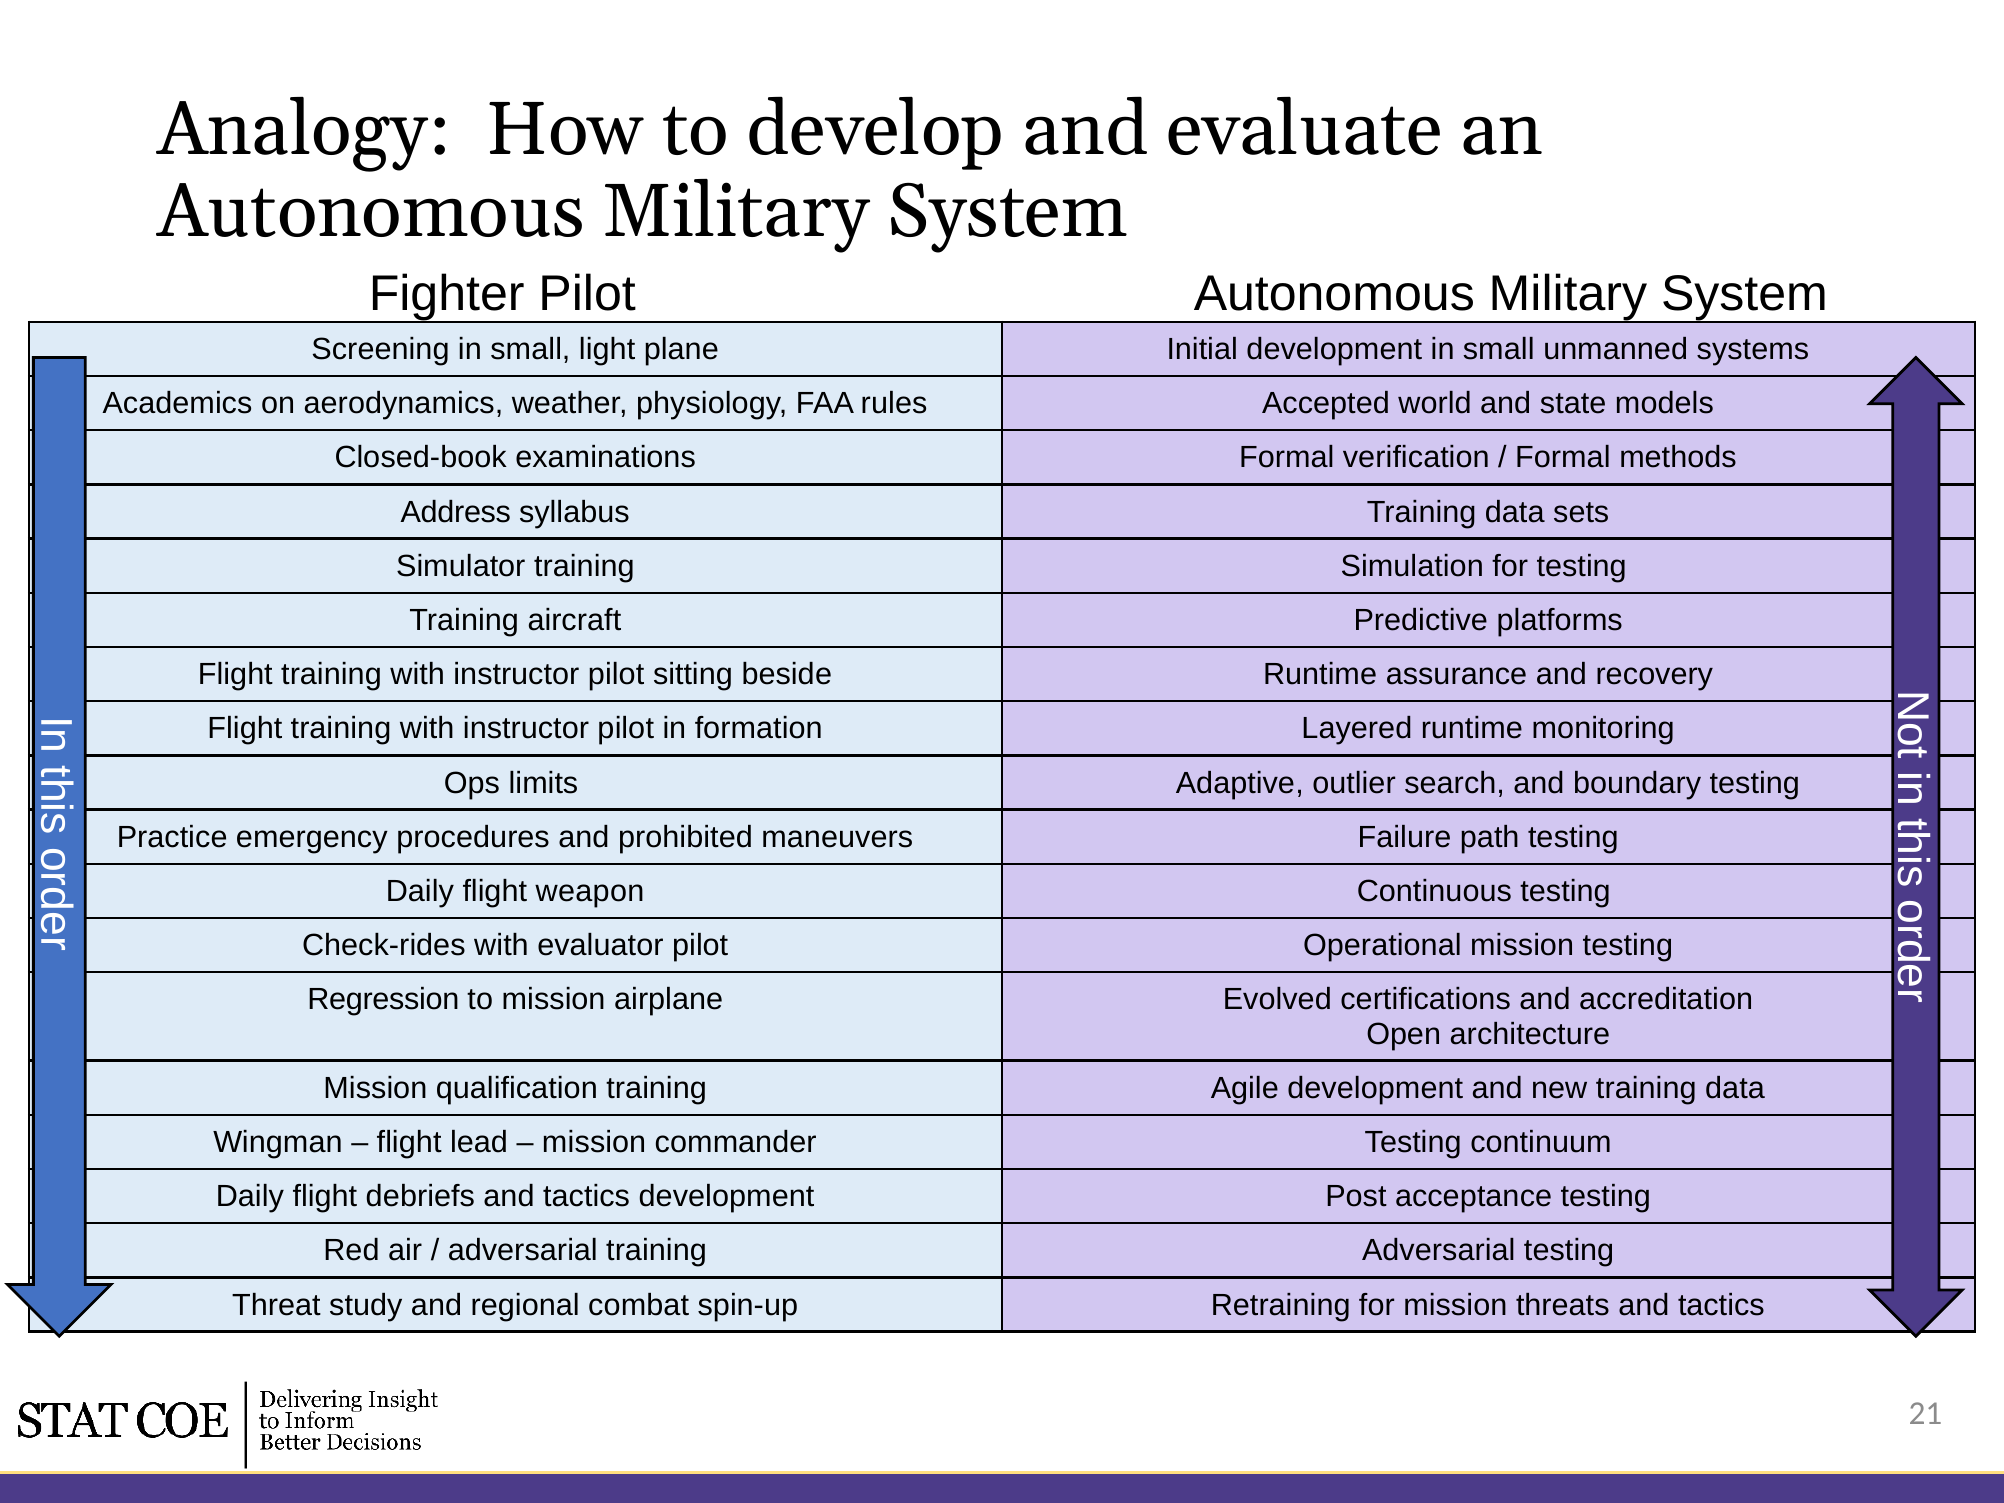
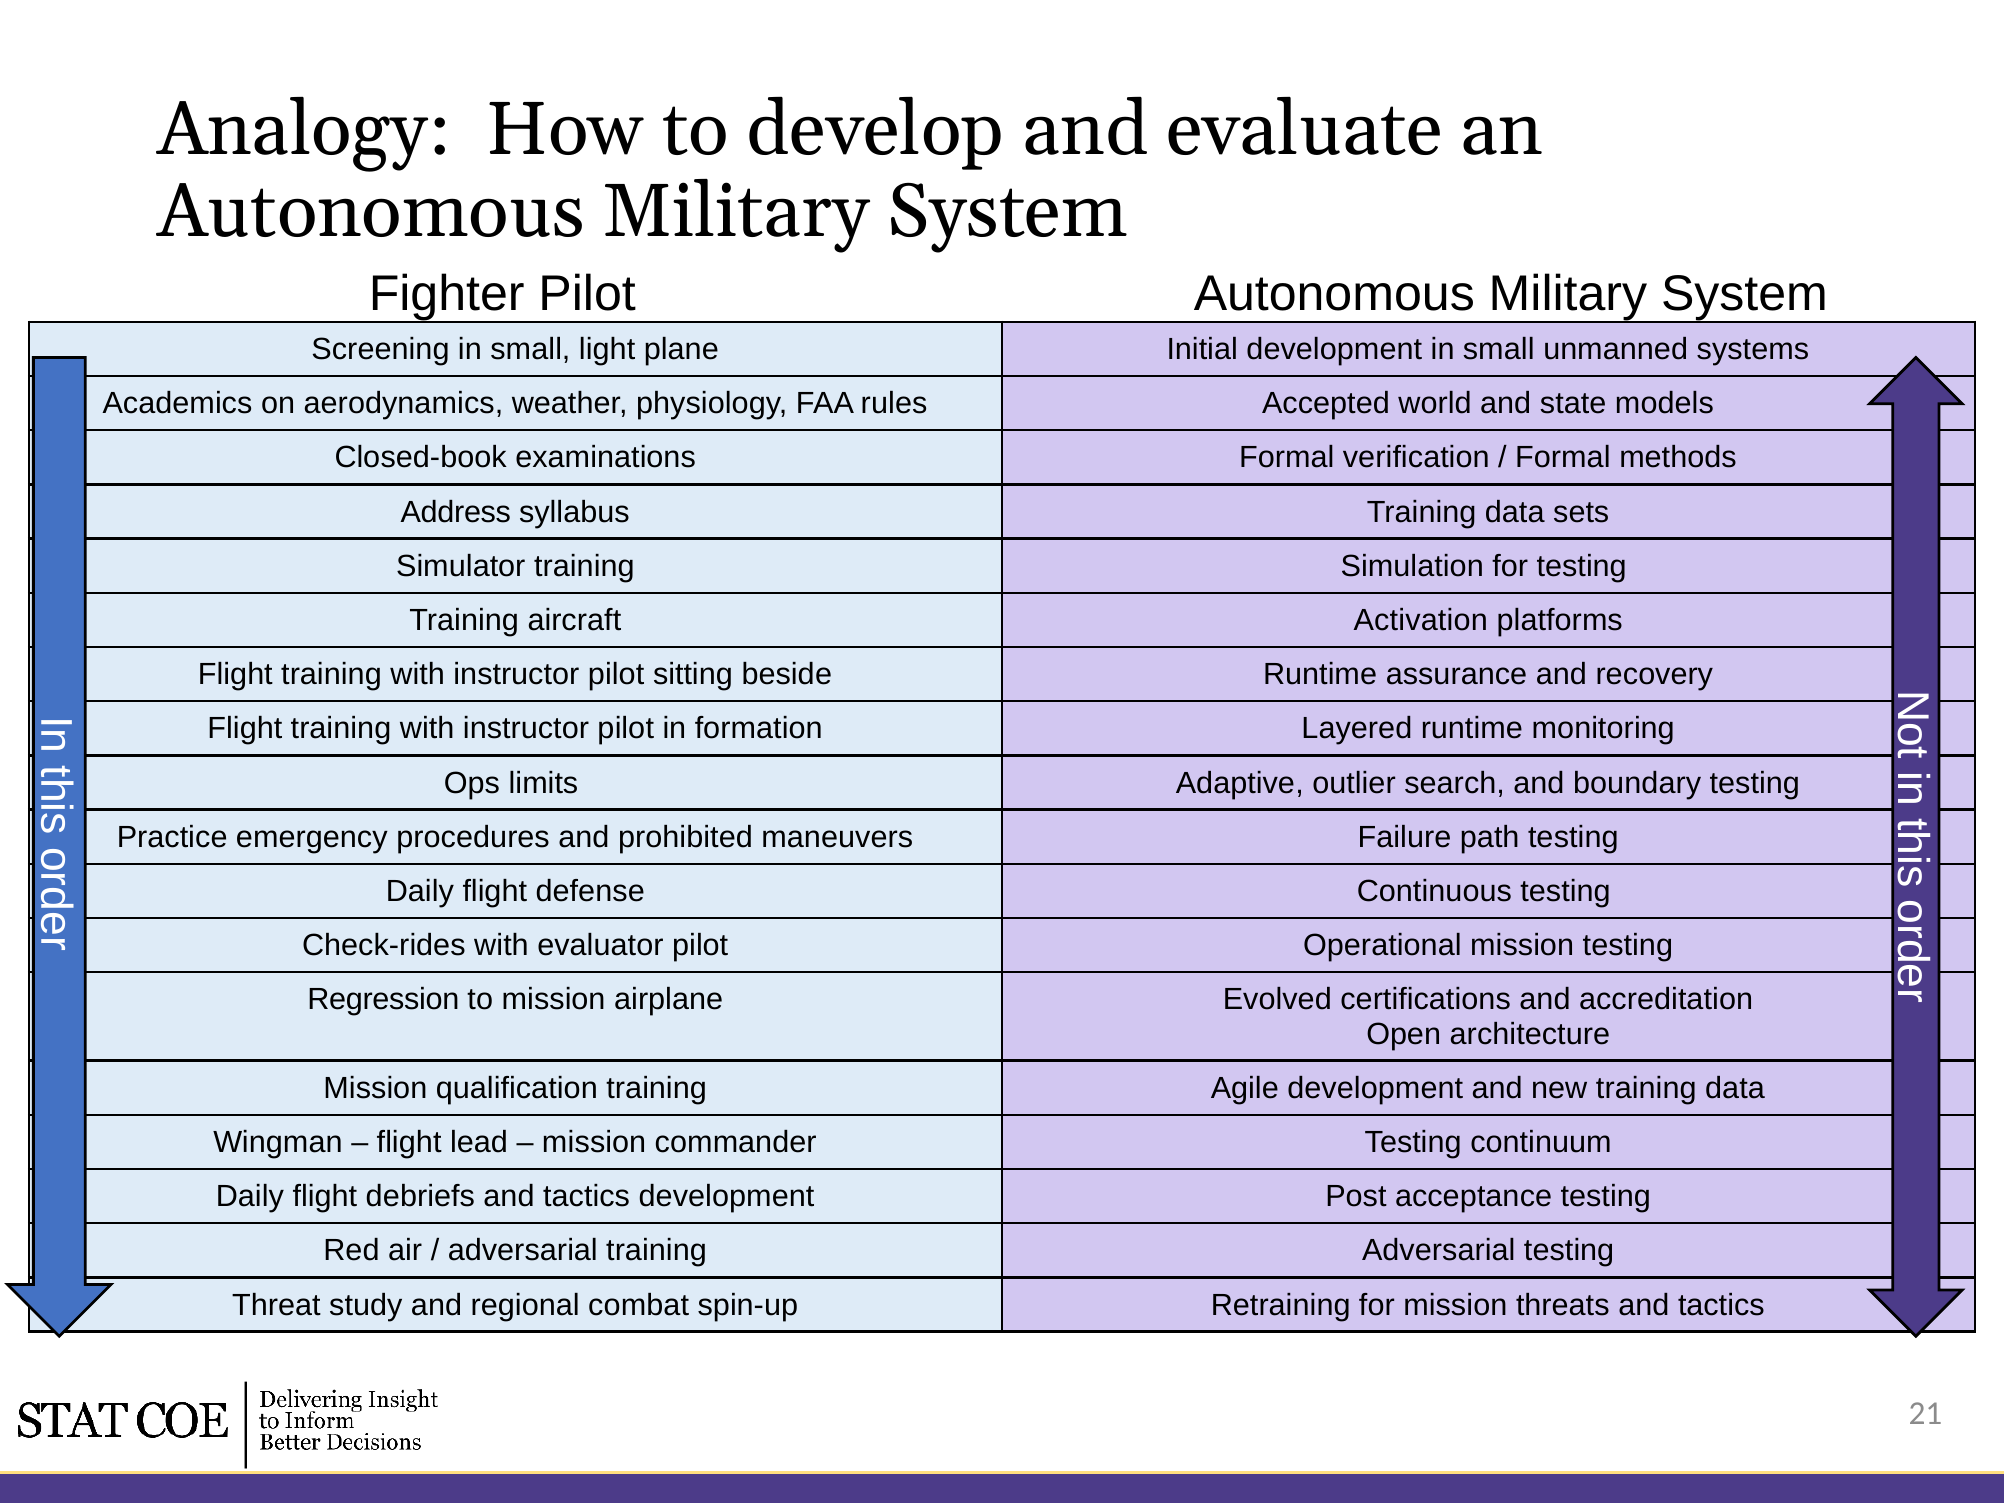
Predictive: Predictive -> Activation
weapon: weapon -> defense
